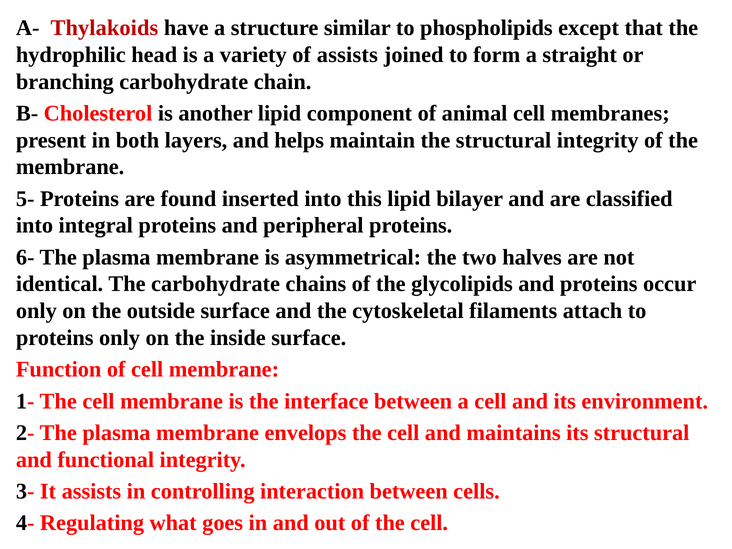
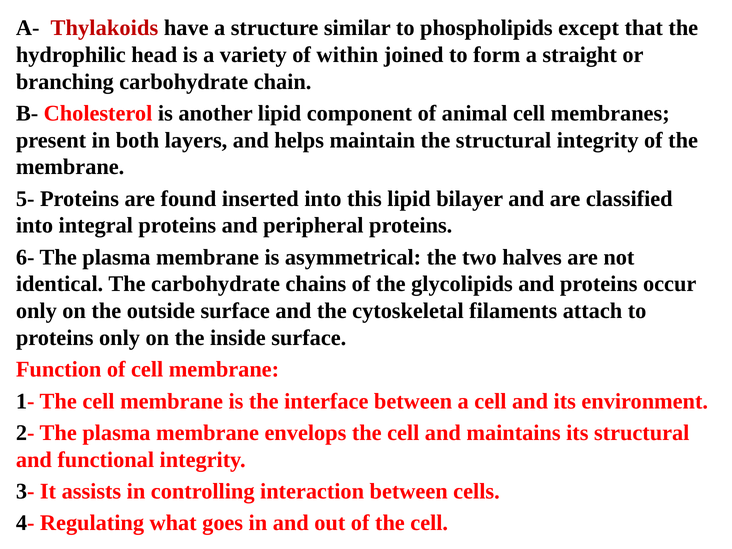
of assists: assists -> within
